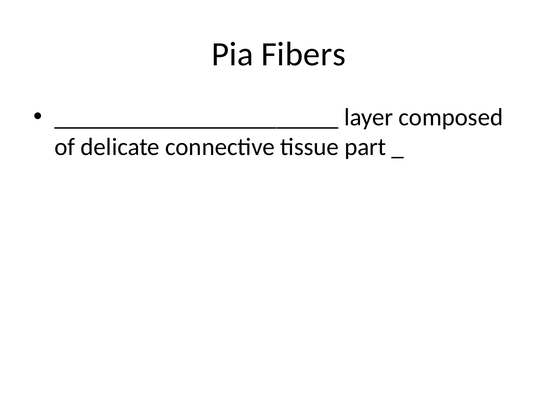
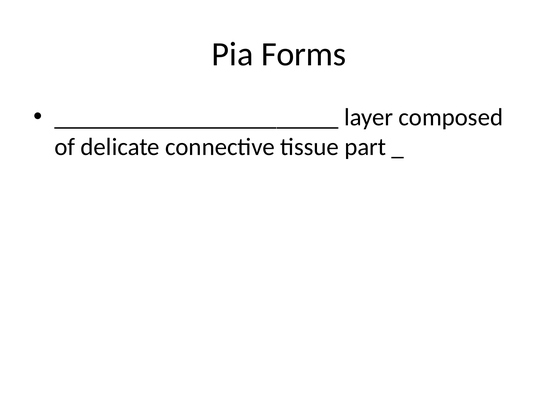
Fibers: Fibers -> Forms
